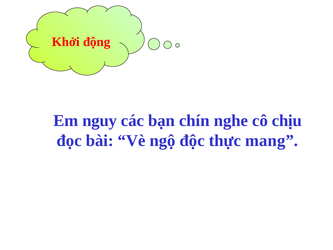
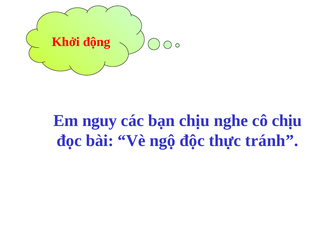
bạn chín: chín -> chịu
mang: mang -> tránh
